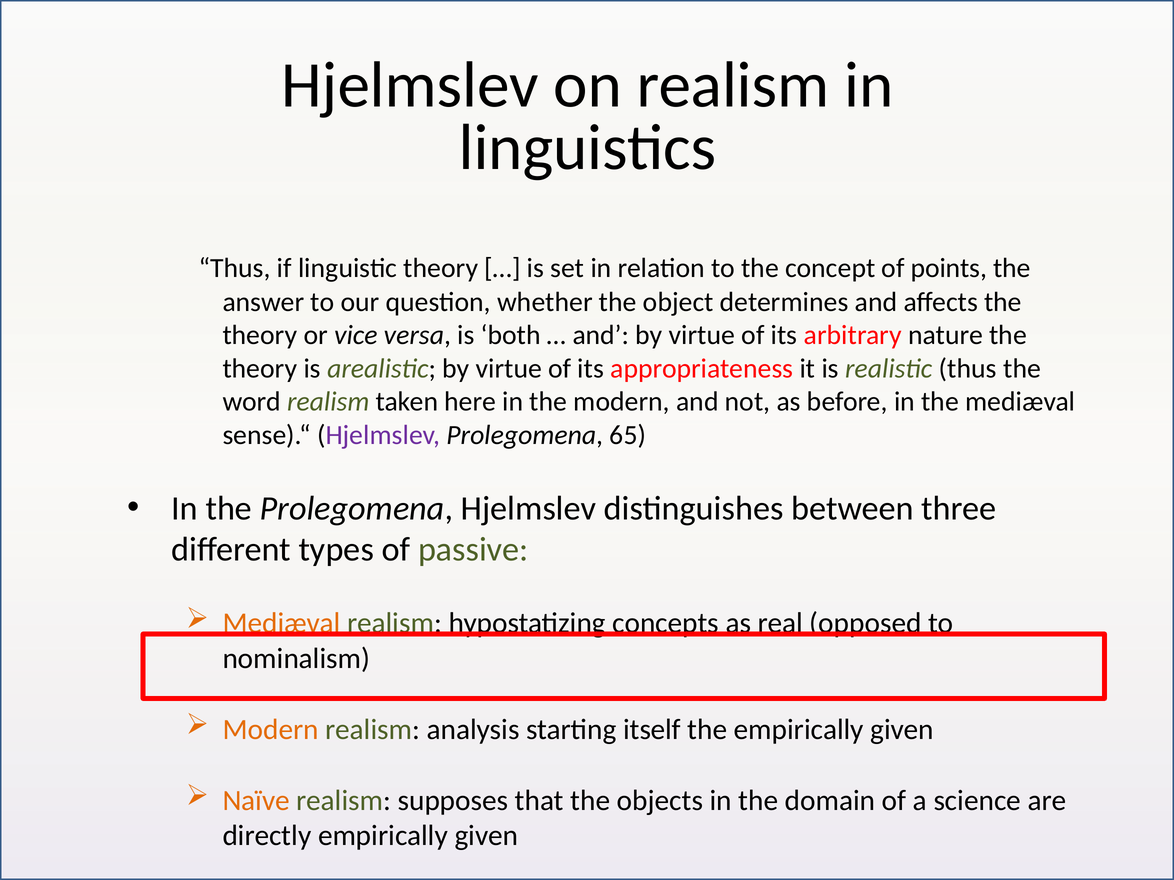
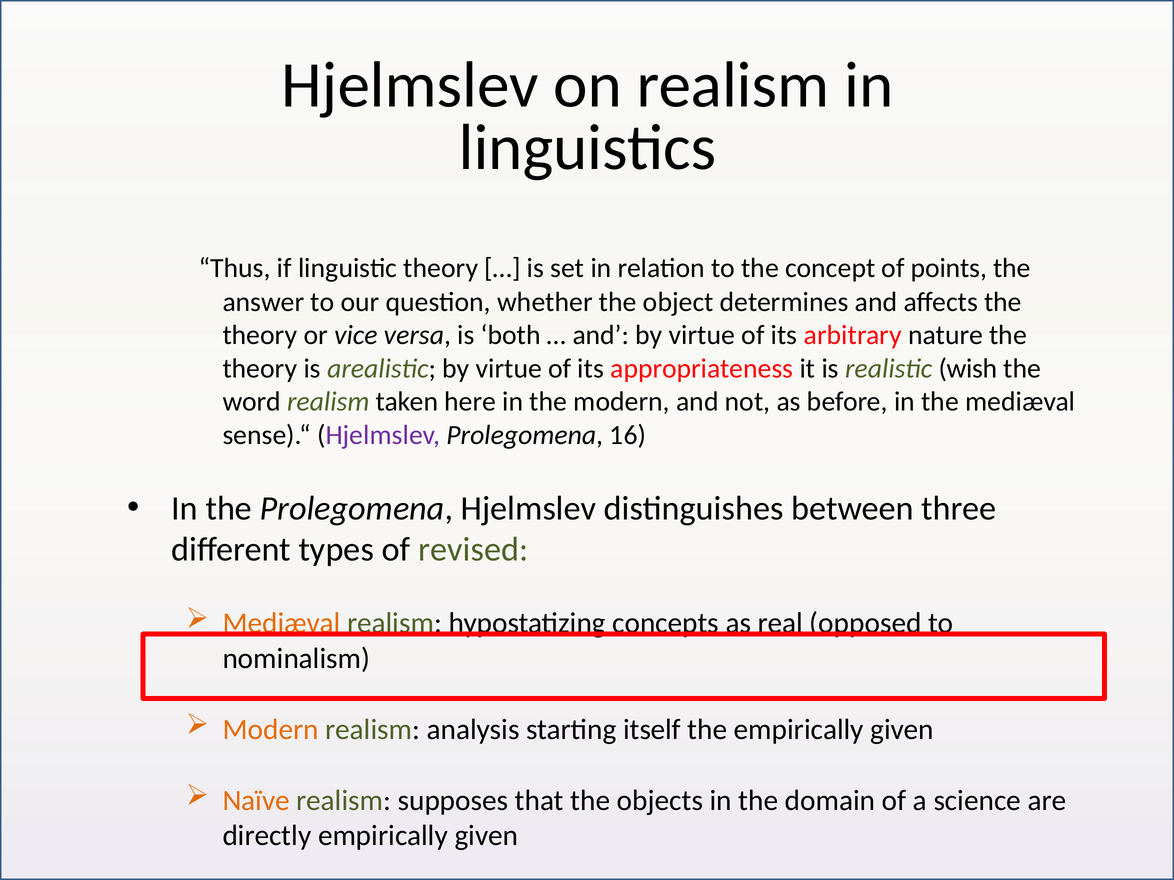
realistic thus: thus -> wish
65: 65 -> 16
passive: passive -> revised
